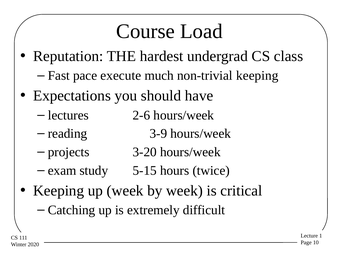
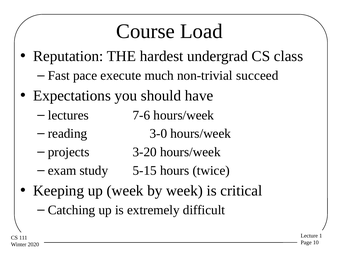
non-trivial keeping: keeping -> succeed
2-6: 2-6 -> 7-6
3-9: 3-9 -> 3-0
